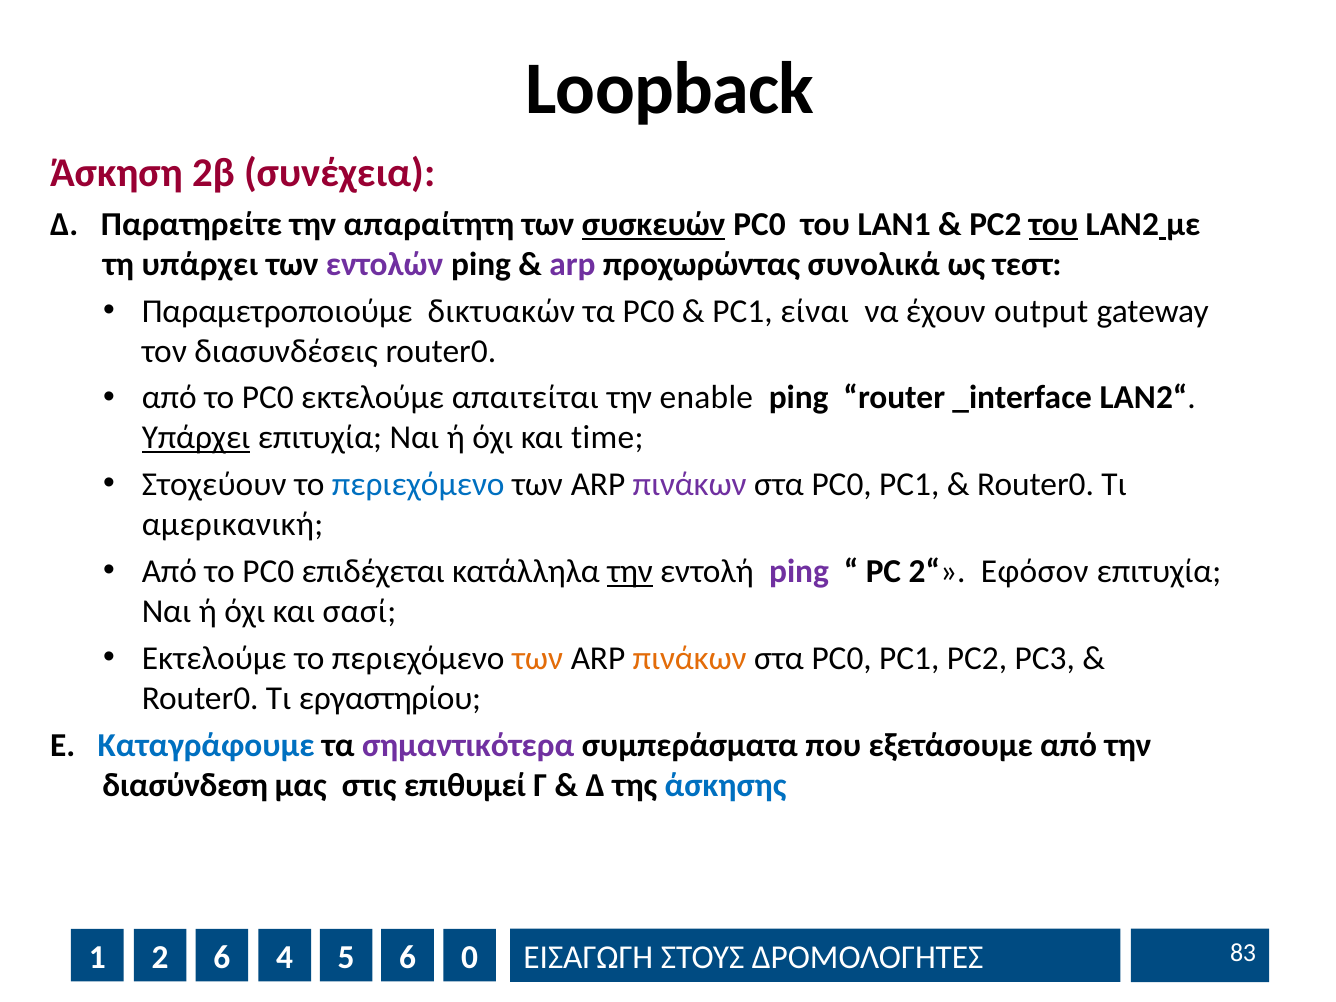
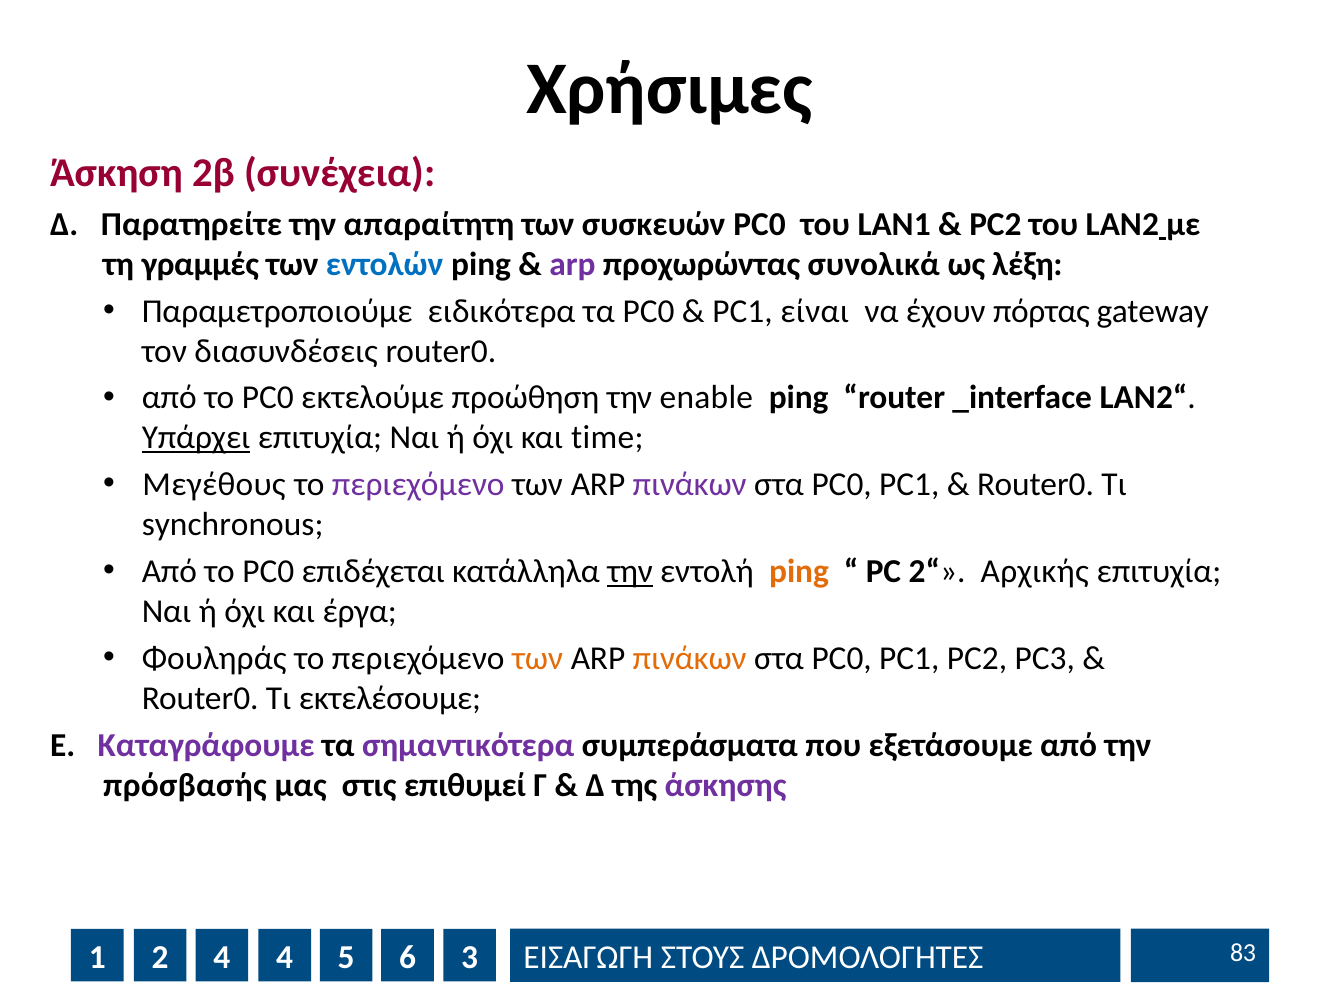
Loopback: Loopback -> Χρήσιμες
συσκευών underline: present -> none
του at (1054, 224) underline: present -> none
τη υπάρχει: υπάρχει -> γραμμές
εντολών colour: purple -> blue
τεστ: τεστ -> λέξη
δικτυακών: δικτυακών -> ειδικότερα
output: output -> πόρτας
απαιτείται: απαιτείται -> προώθηση
Στοχεύουν: Στοχεύουν -> Μεγέθους
περιεχόμενο at (418, 485) colour: blue -> purple
αμερικανική: αμερικανική -> synchronous
ping at (799, 572) colour: purple -> orange
Εφόσον: Εφόσον -> Αρχικής
σασί: σασί -> έργα
Εκτελούμε at (214, 658): Εκτελούμε -> Φουληράς
εργαστηρίου: εργαστηρίου -> εκτελέσουμε
Καταγράφουμε colour: blue -> purple
διασύνδεση: διασύνδεση -> πρόσβασής
άσκησης colour: blue -> purple
2 6: 6 -> 4
0: 0 -> 3
